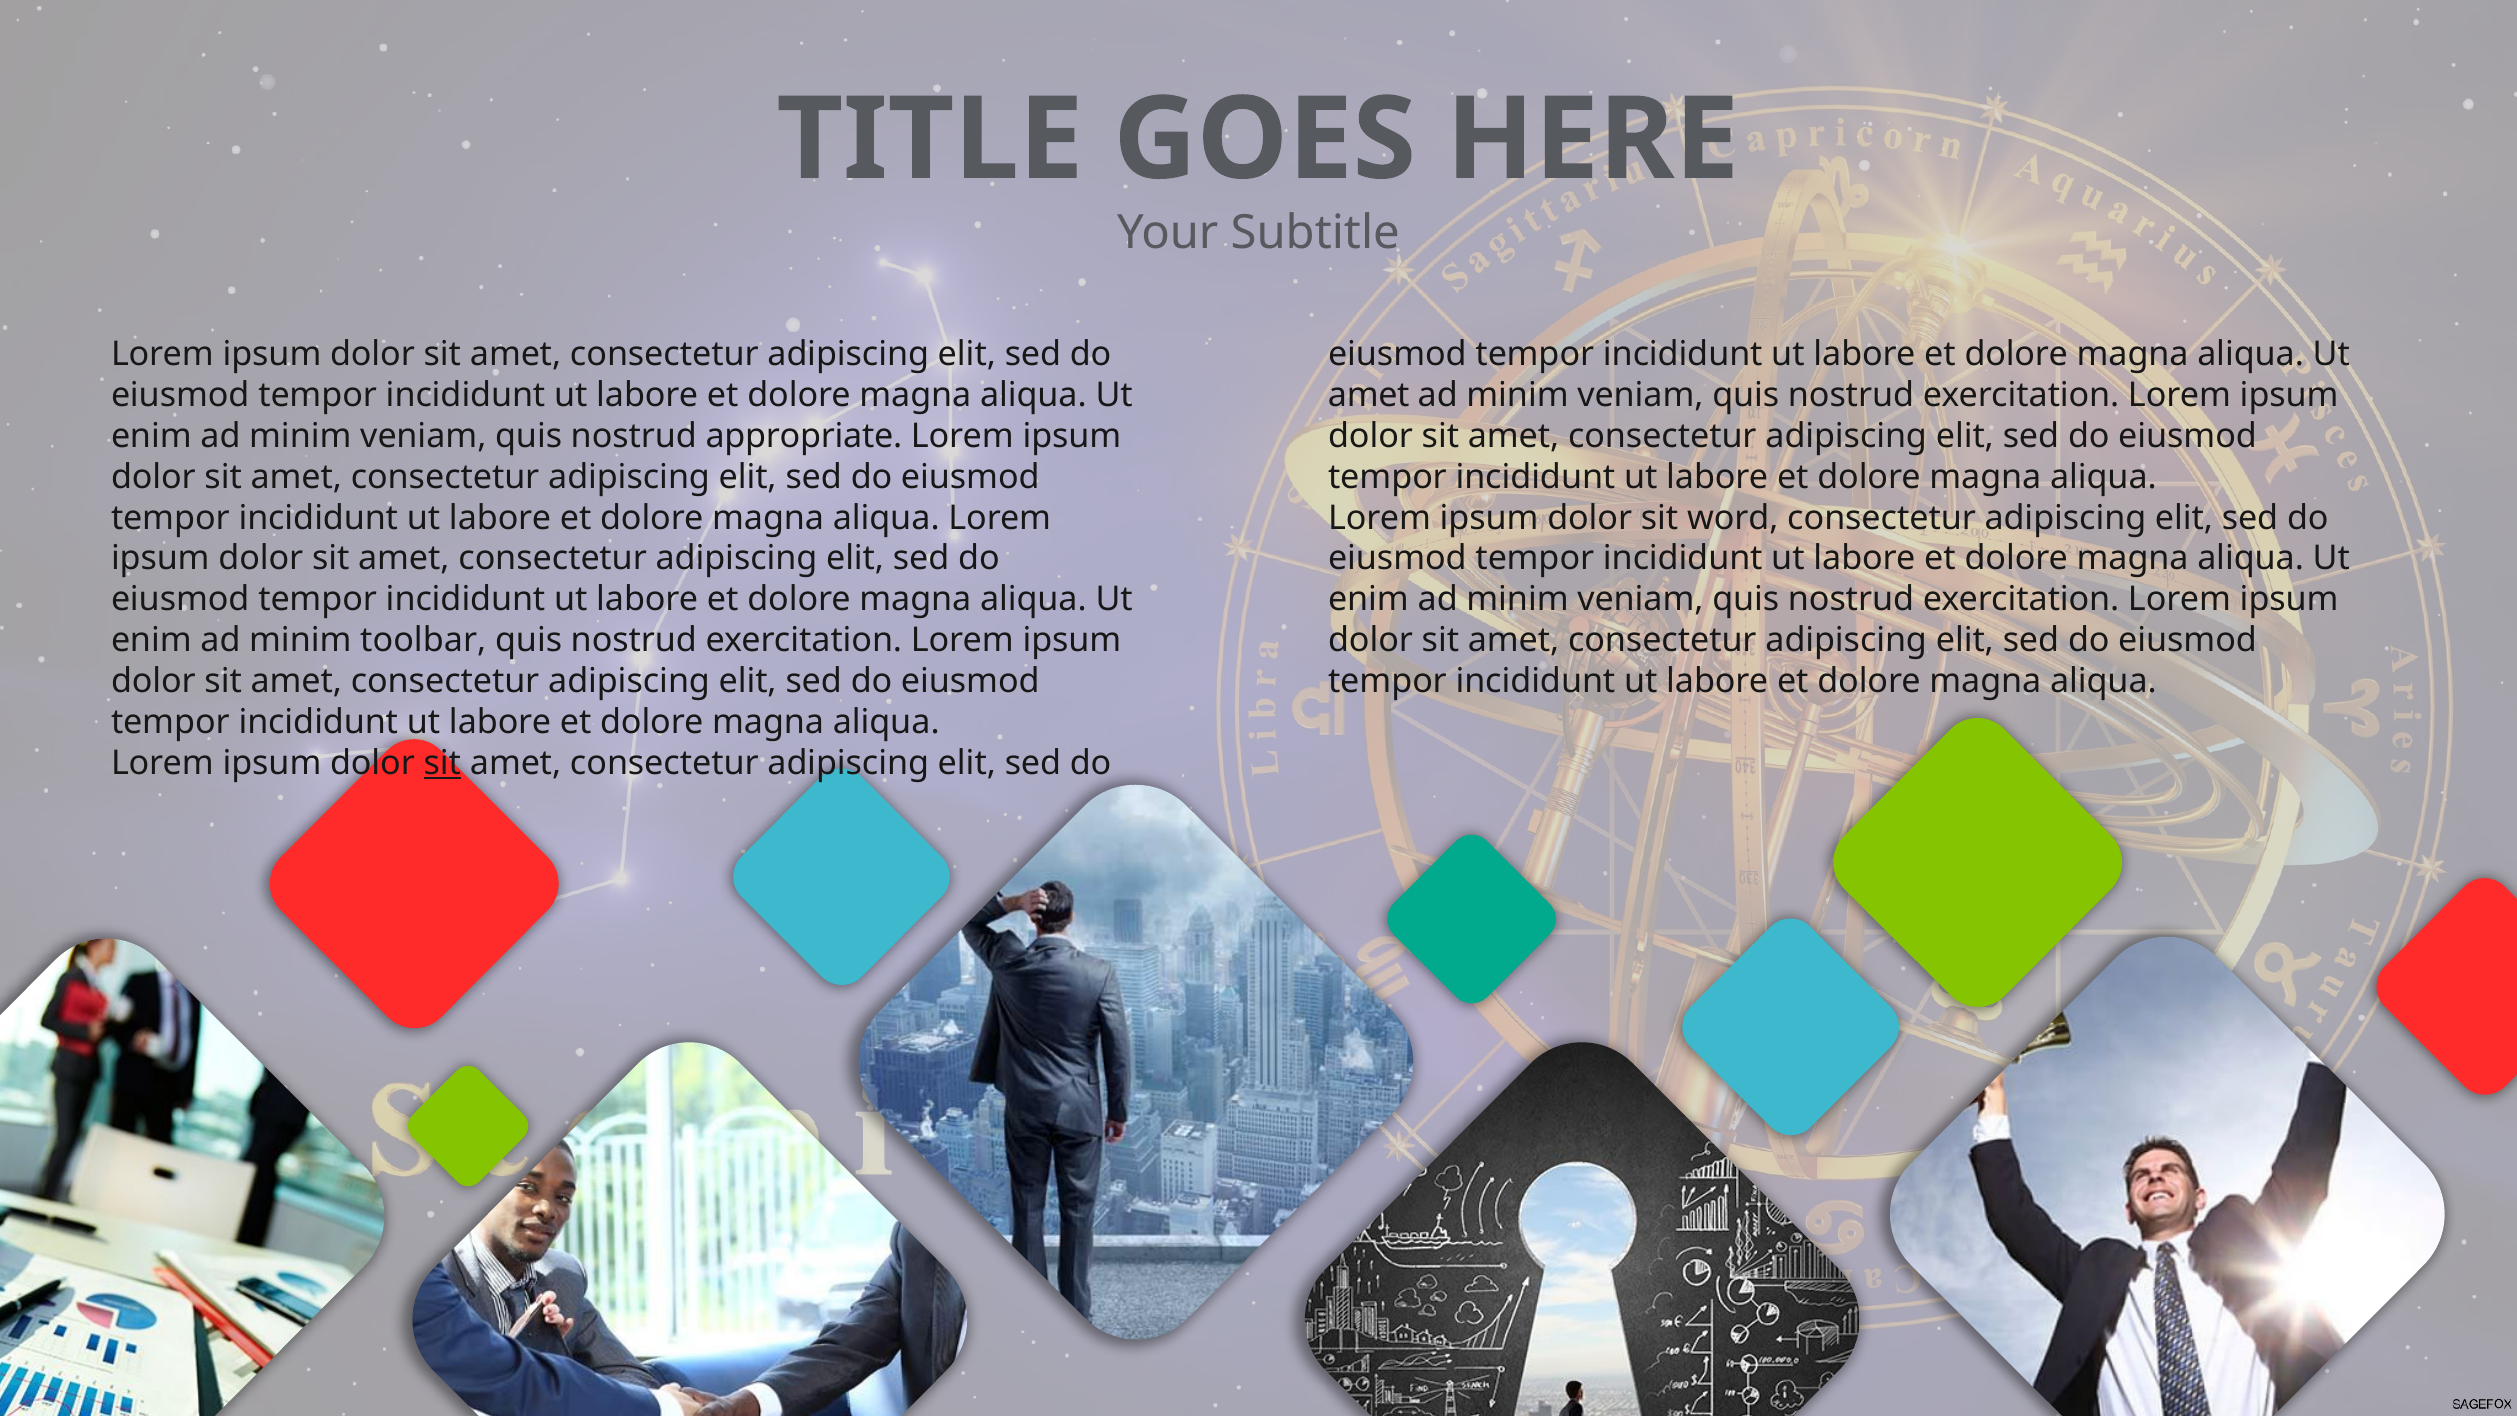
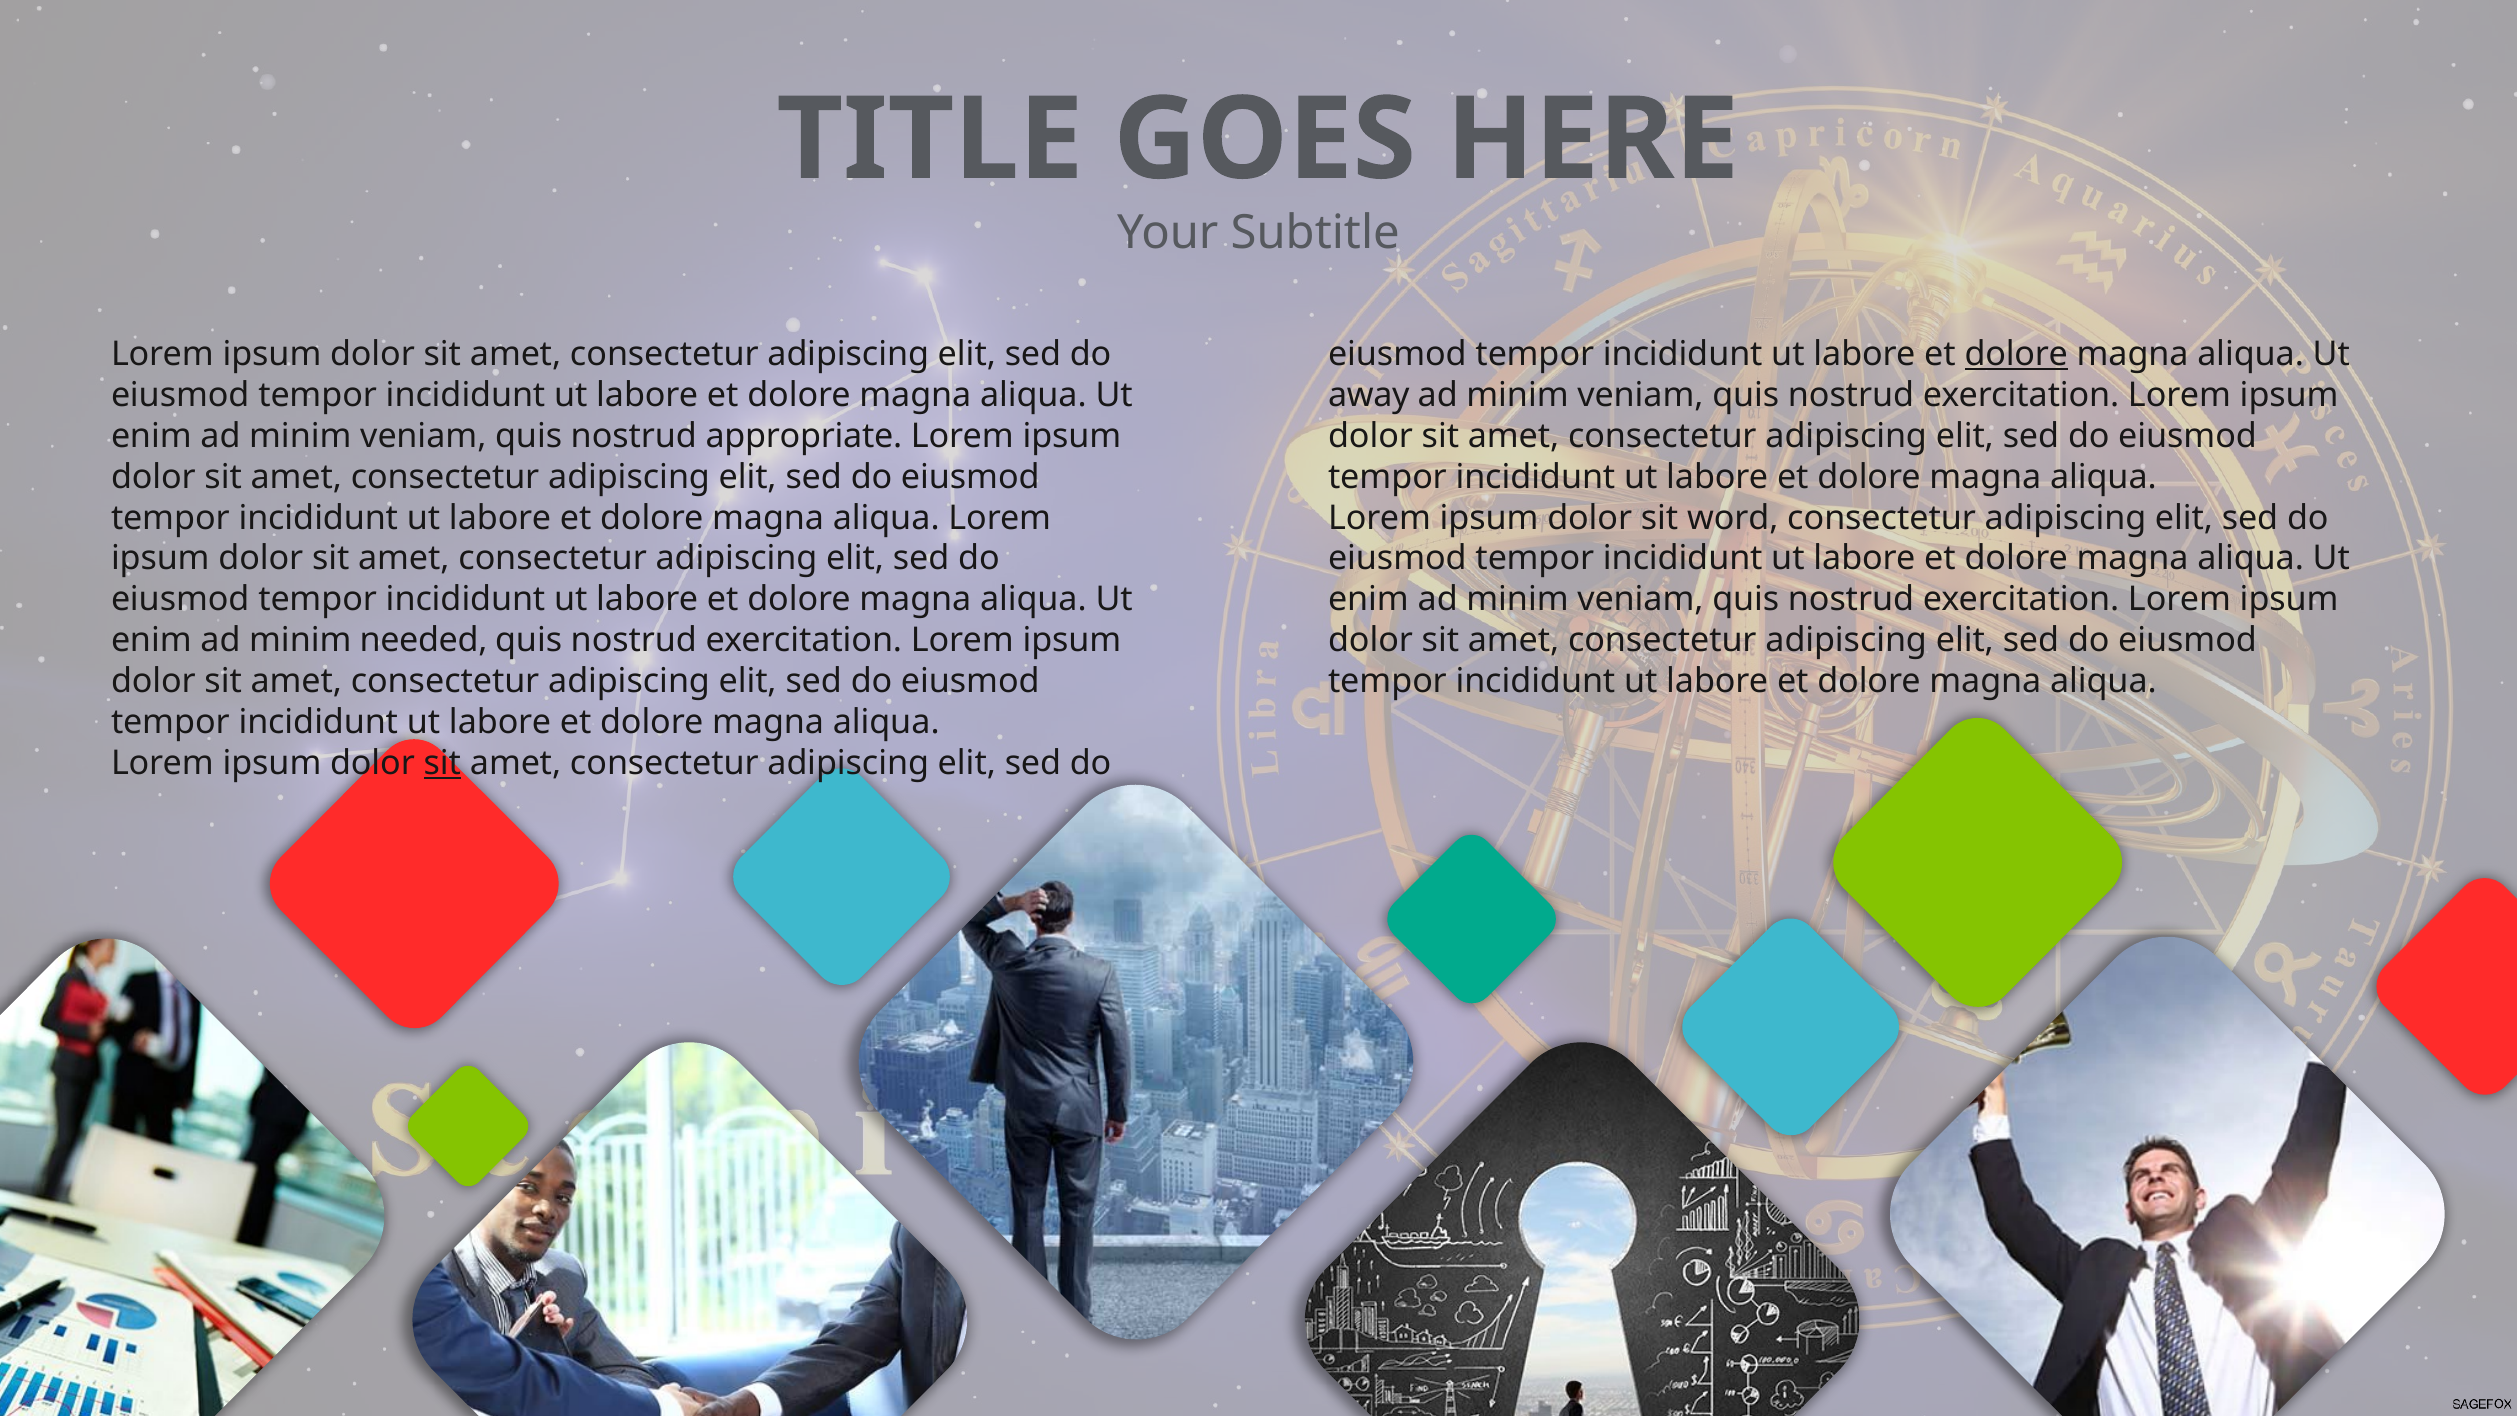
dolore at (2016, 354) underline: none -> present
amet at (1369, 395): amet -> away
toolbar: toolbar -> needed
